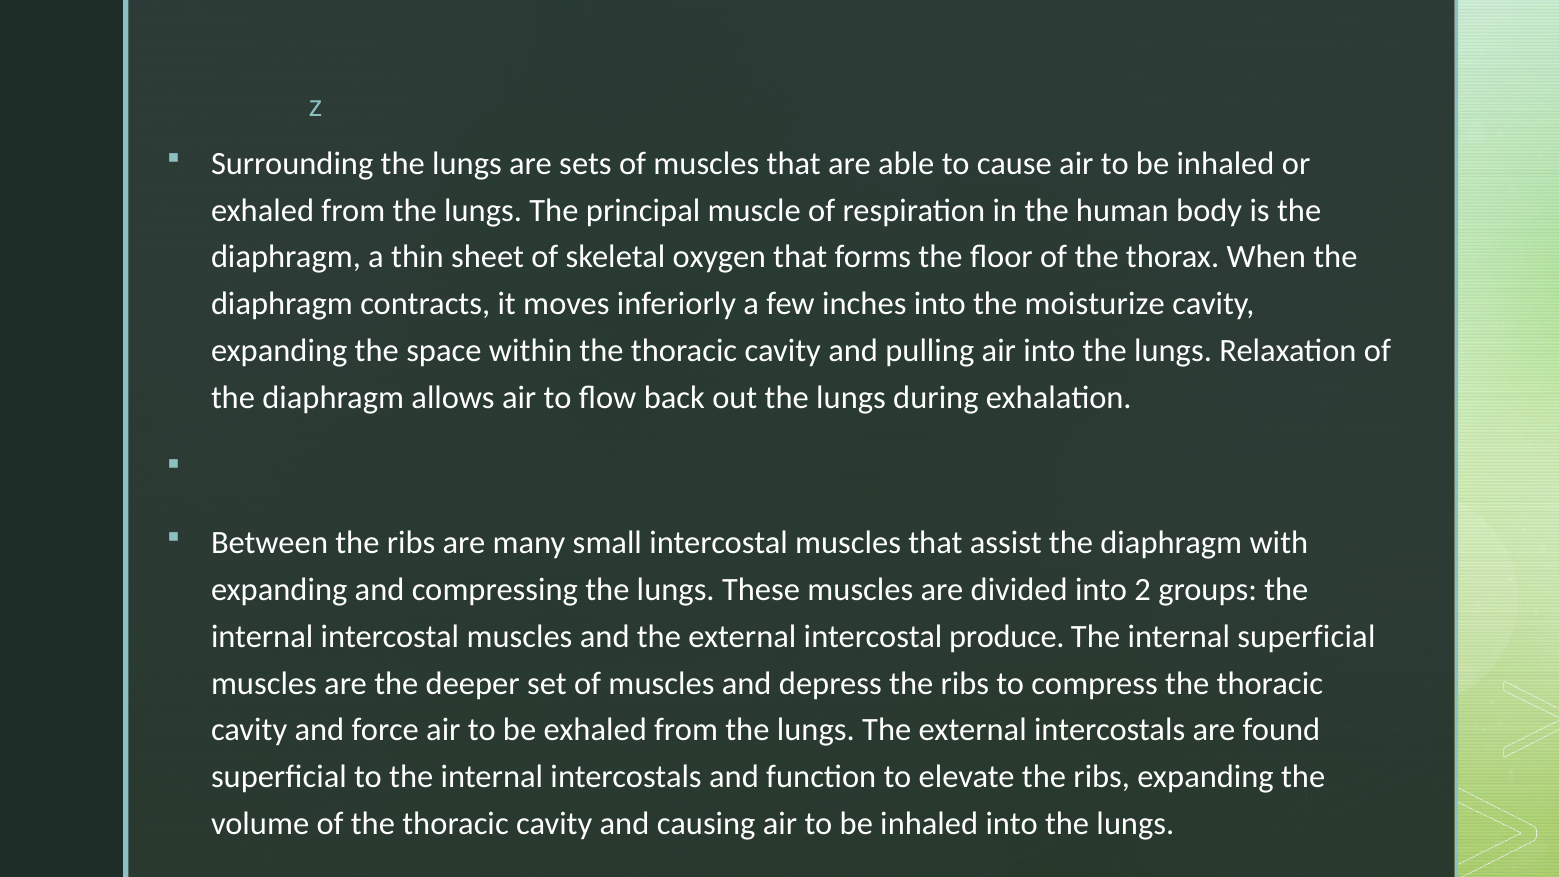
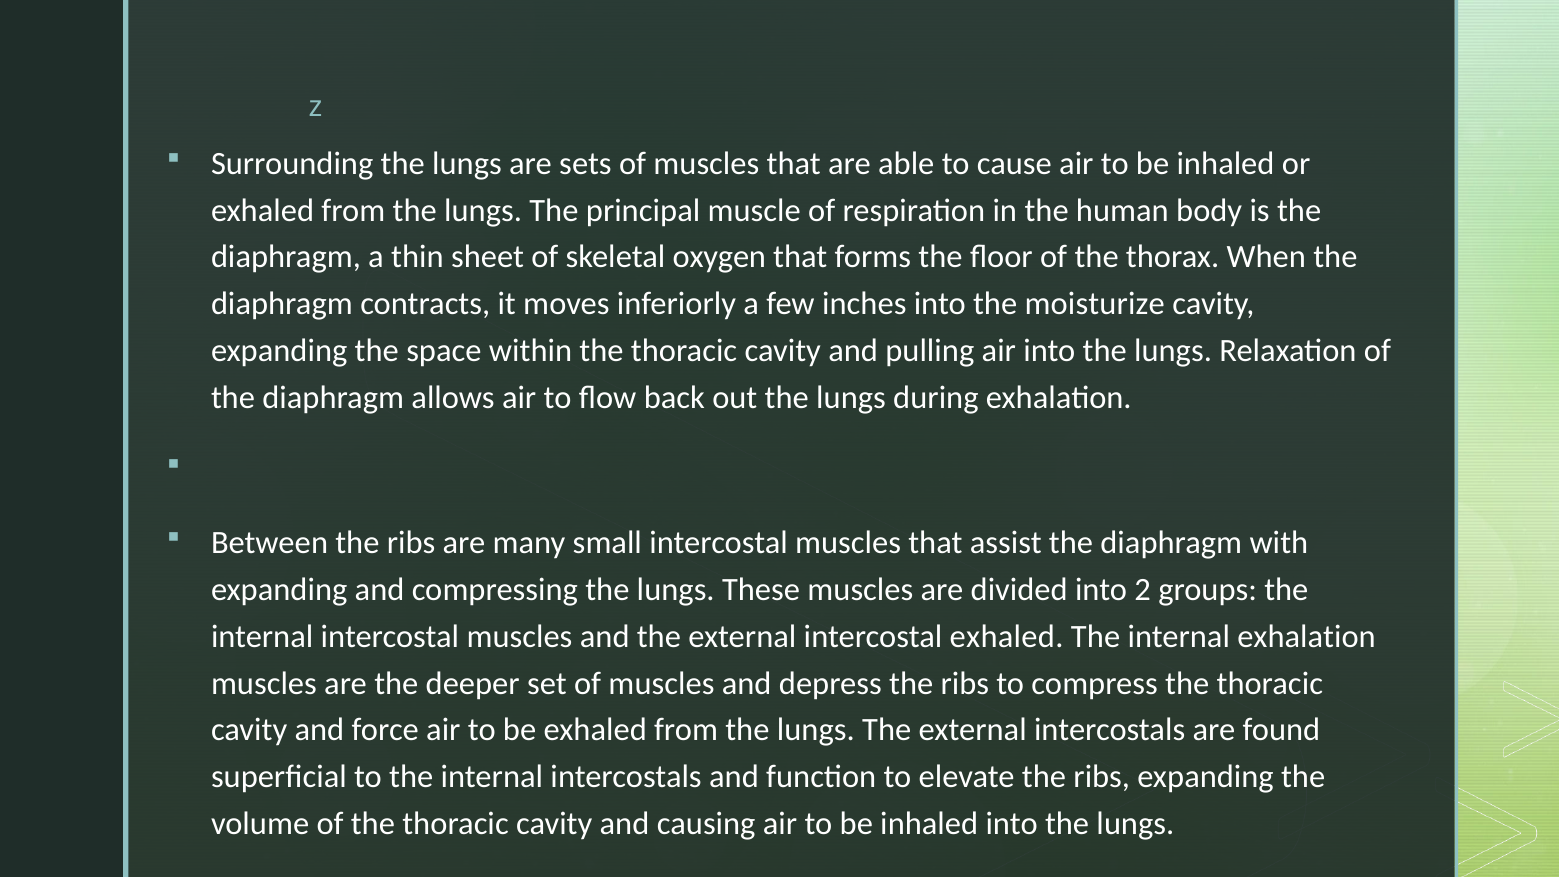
intercostal produce: produce -> exhaled
internal superficial: superficial -> exhalation
